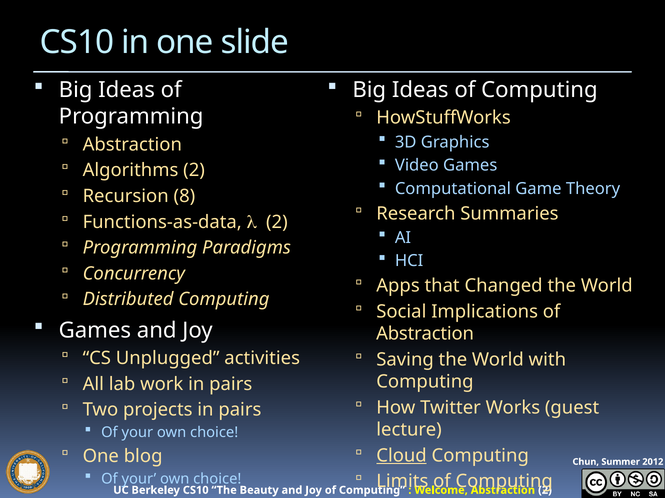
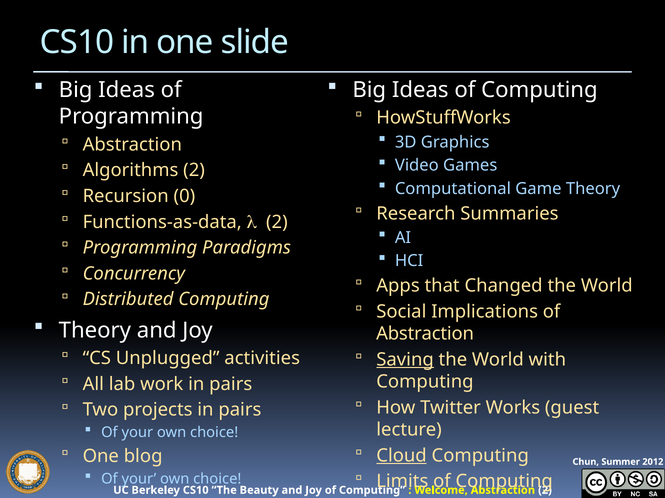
8: 8 -> 0
Games at (95, 331): Games -> Theory
Saving underline: none -> present
